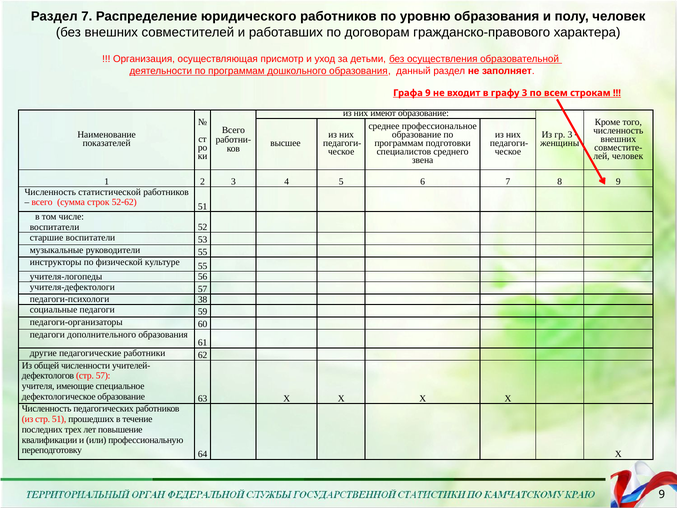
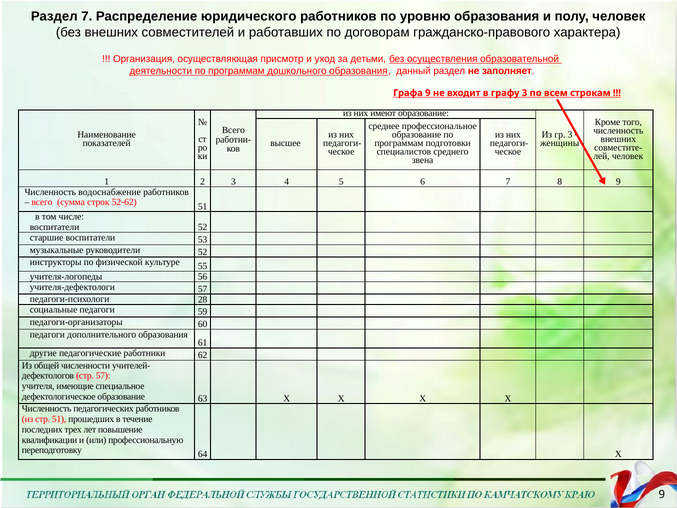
статистической: статистической -> водоснабжение
руководители 55: 55 -> 52
38: 38 -> 28
